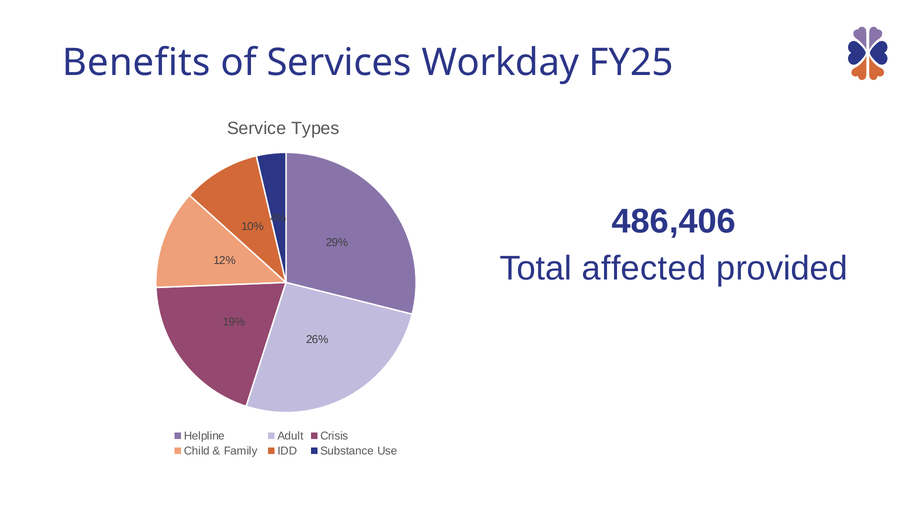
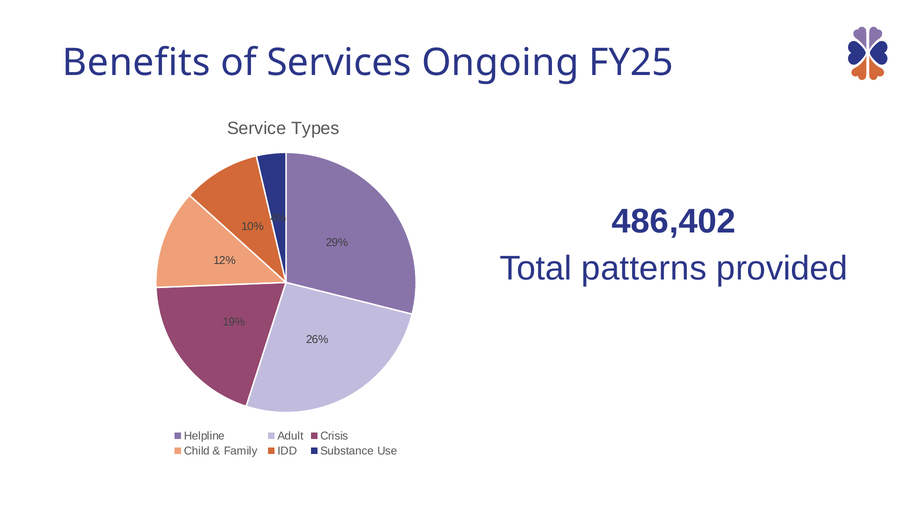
Workday: Workday -> Ongoing
486,406: 486,406 -> 486,402
affected: affected -> patterns
